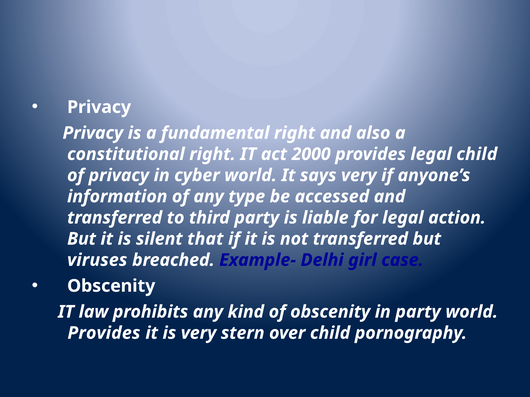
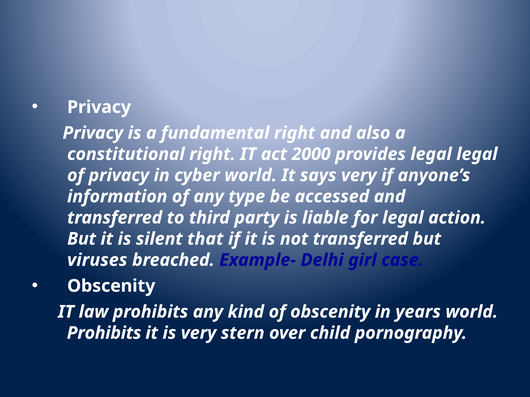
legal child: child -> legal
in party: party -> years
Provides at (104, 333): Provides -> Prohibits
